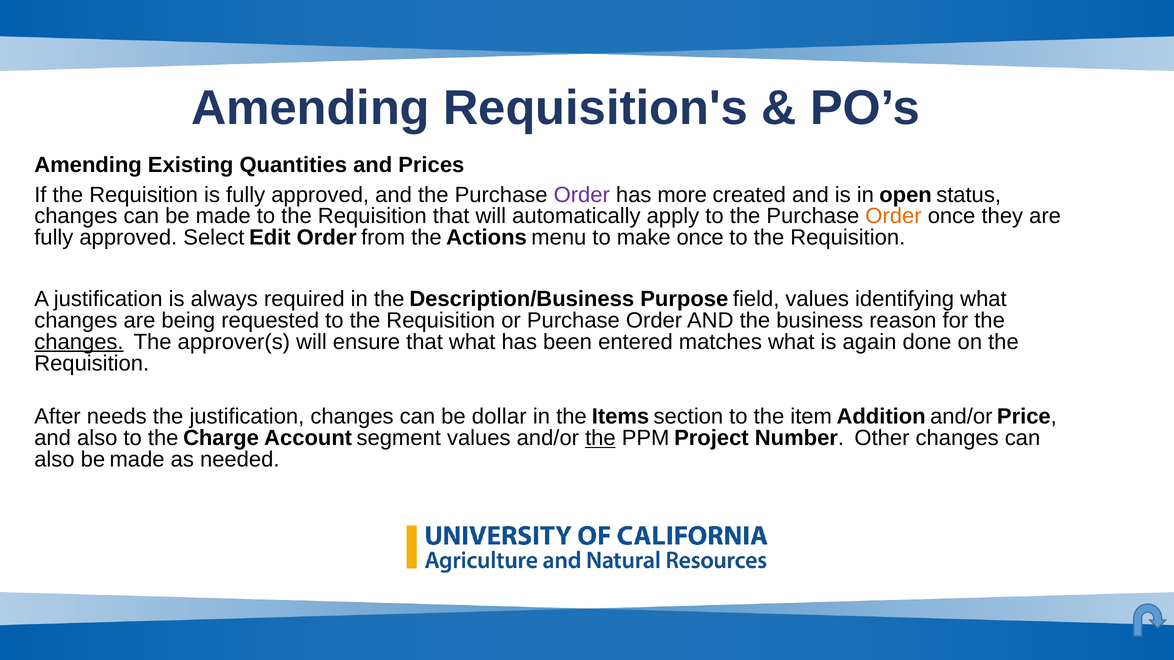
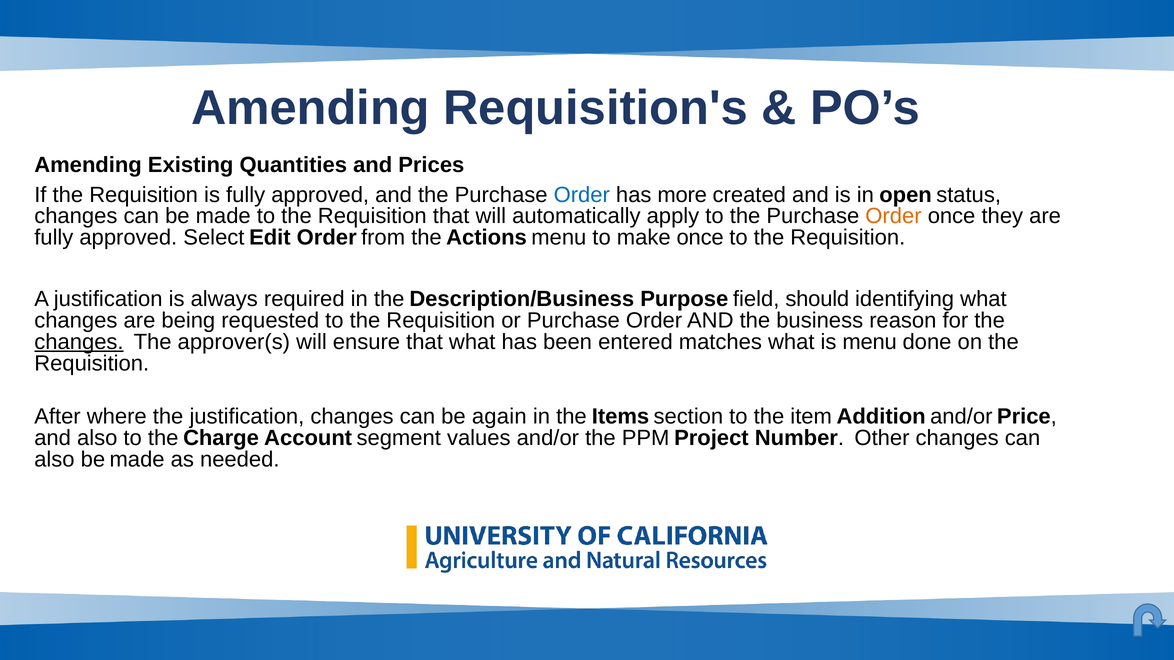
Order at (582, 195) colour: purple -> blue
field values: values -> should
is again: again -> menu
needs: needs -> where
dollar: dollar -> again
the at (600, 438) underline: present -> none
